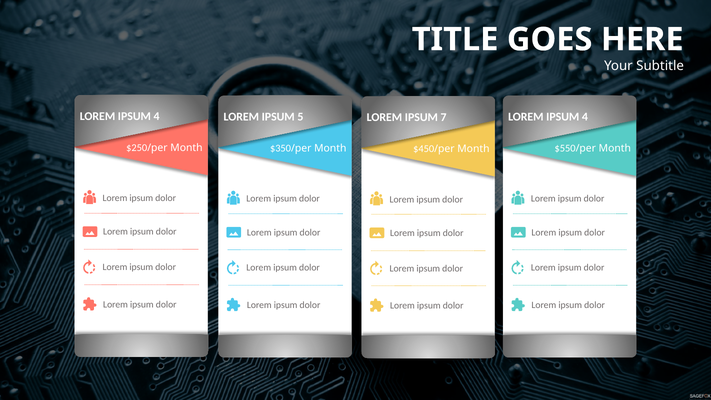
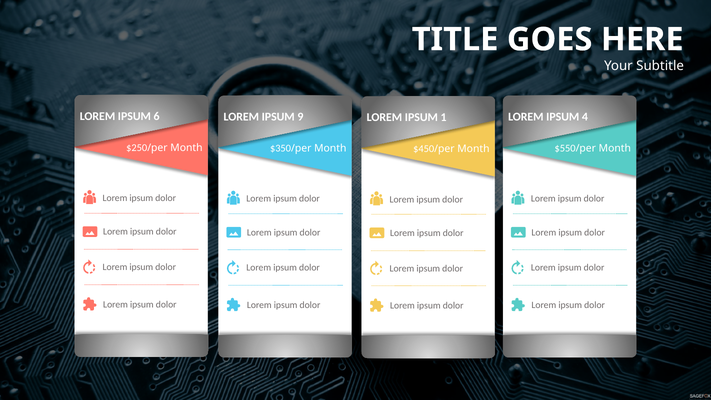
4 at (157, 116): 4 -> 6
5: 5 -> 9
7: 7 -> 1
